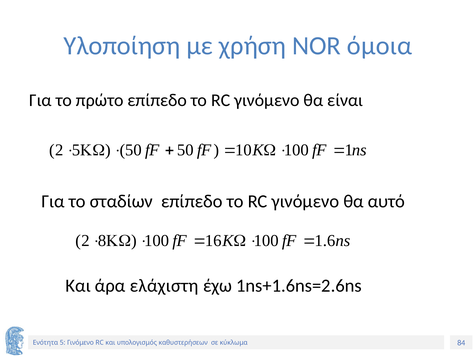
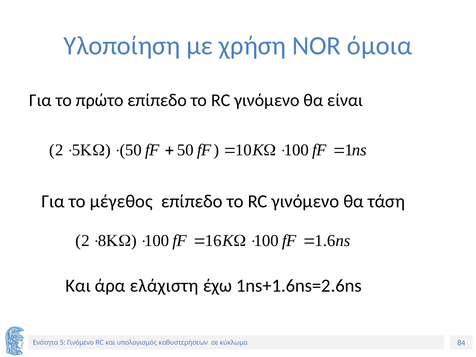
σταδίων: σταδίων -> μέγεθος
αυτό: αυτό -> τάση
